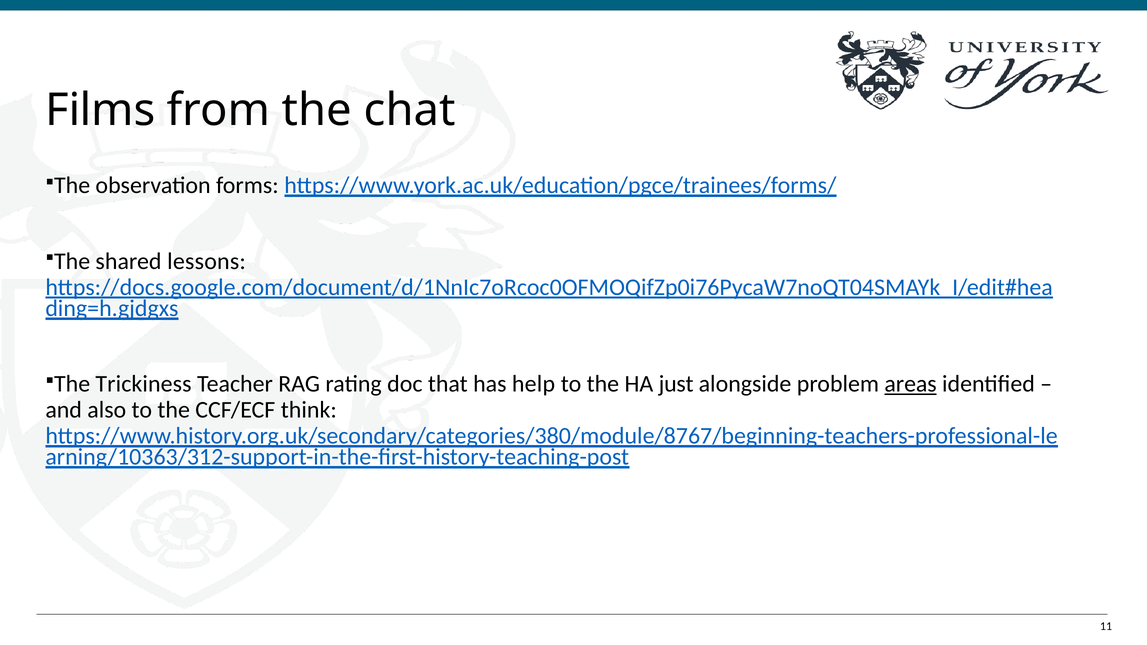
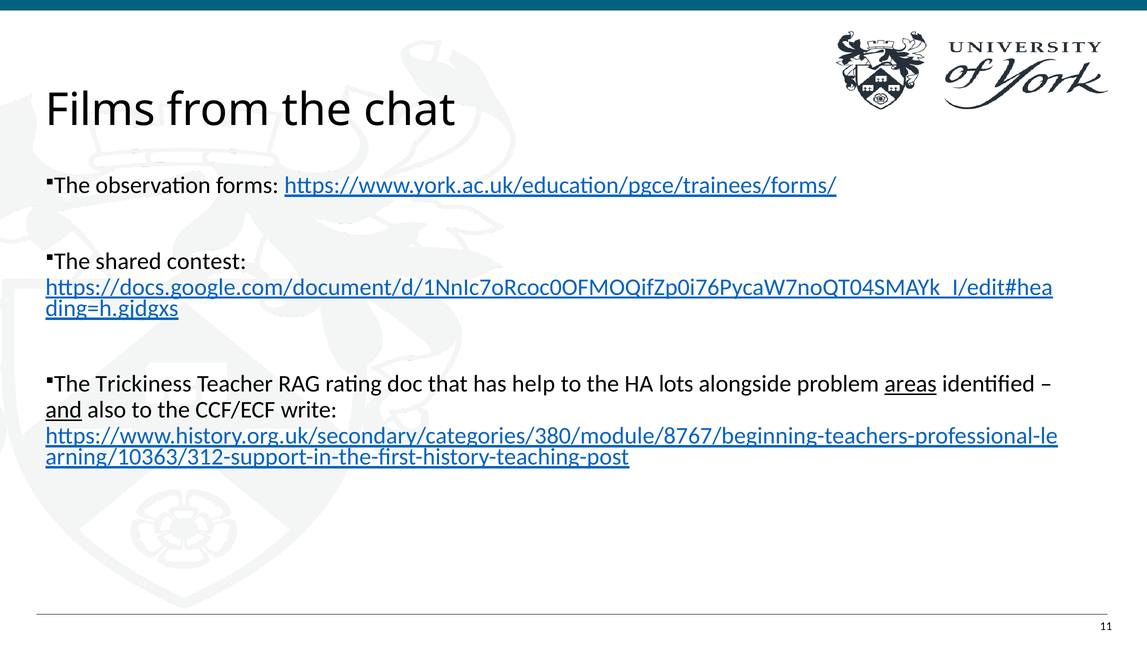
lessons: lessons -> contest
just: just -> lots
and underline: none -> present
think: think -> write
